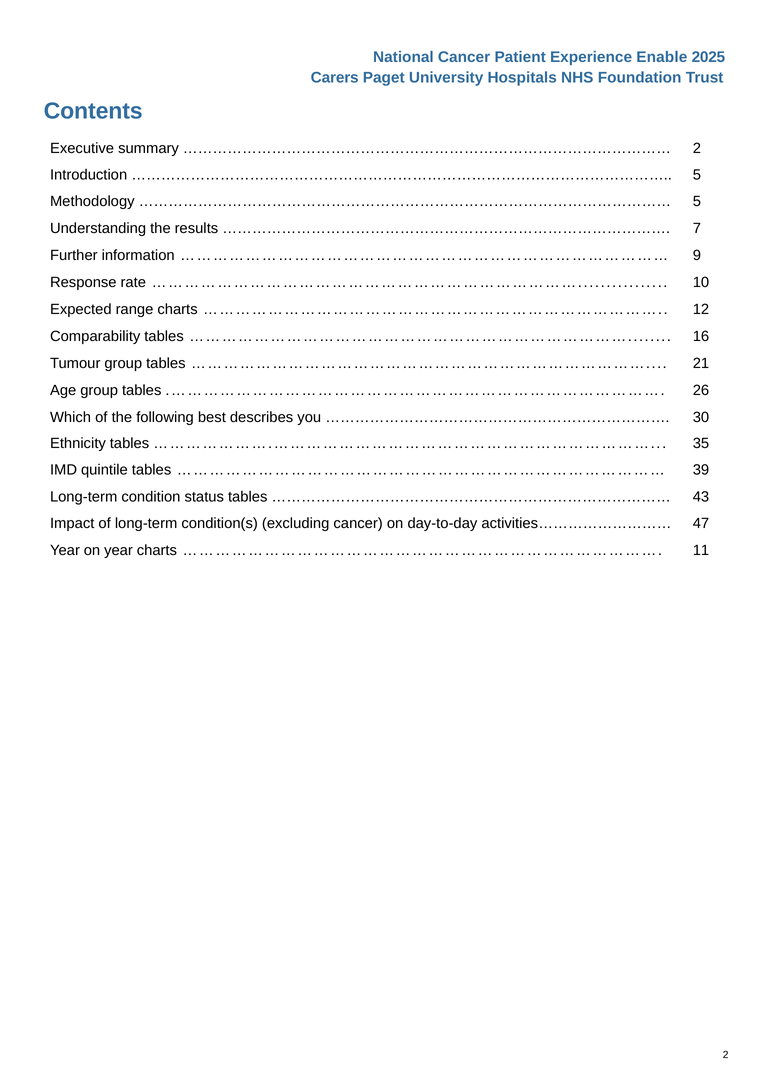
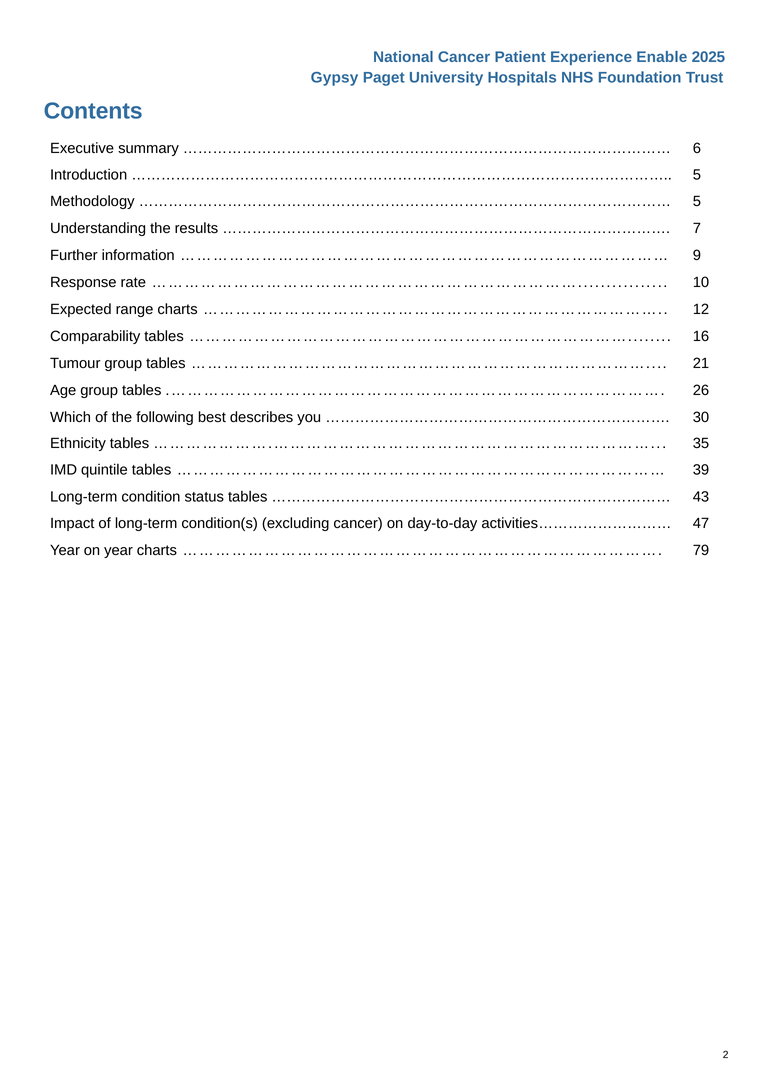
Carers: Carers -> Gypsy
2 at (697, 148): 2 -> 6
11: 11 -> 79
